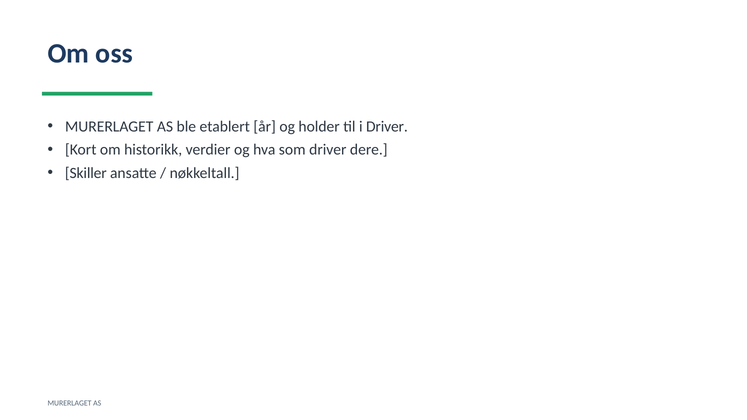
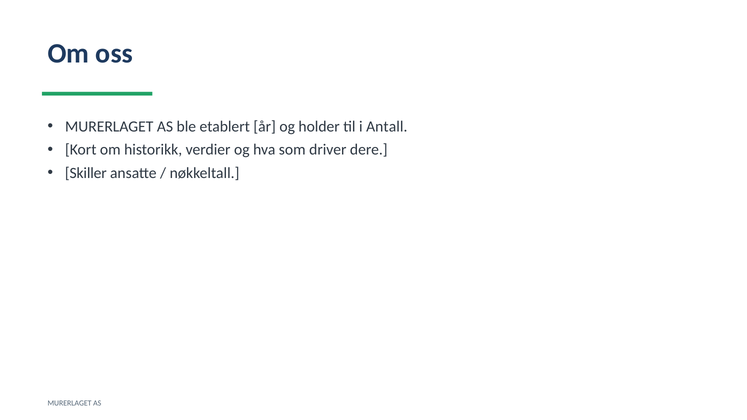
i Driver: Driver -> Antall
